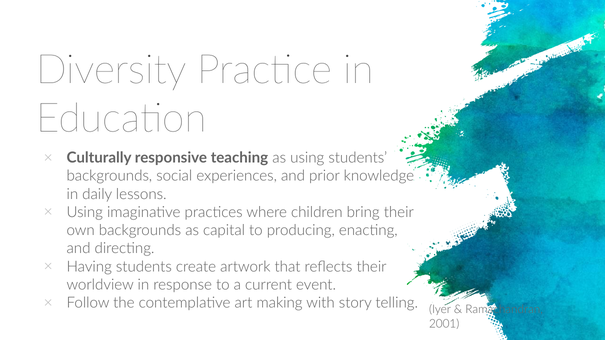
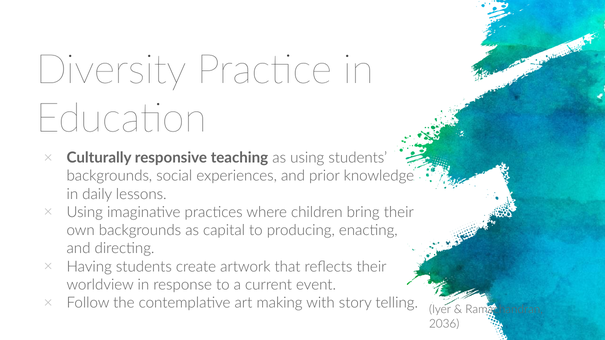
2001: 2001 -> 2036
